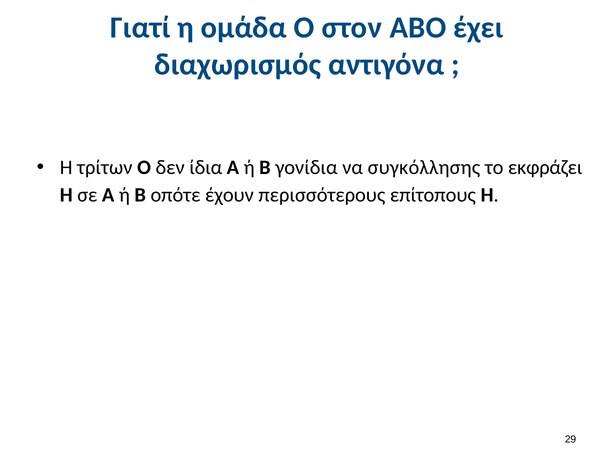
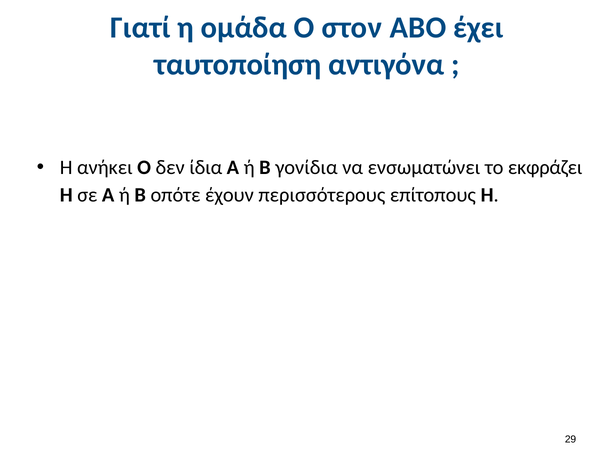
διαχωρισμός: διαχωρισμός -> ταυτοποίηση
τρίτων: τρίτων -> ανήκει
συγκόλλησης: συγκόλλησης -> ενσωματώνει
